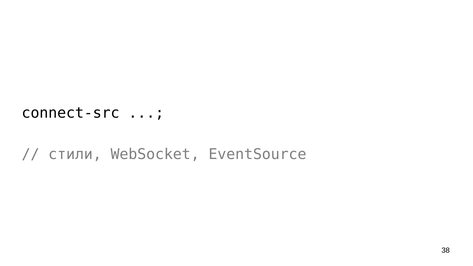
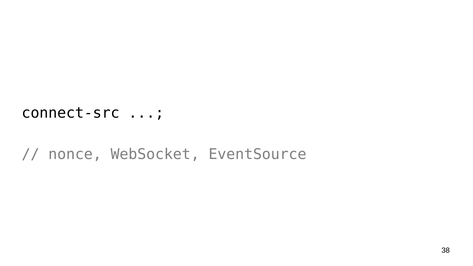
стили: стили -> nonce
